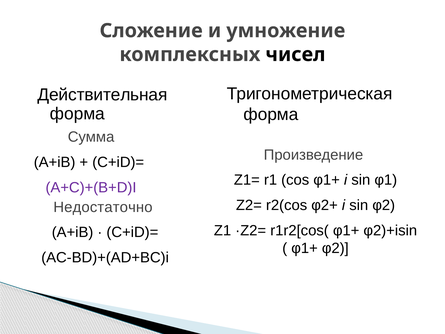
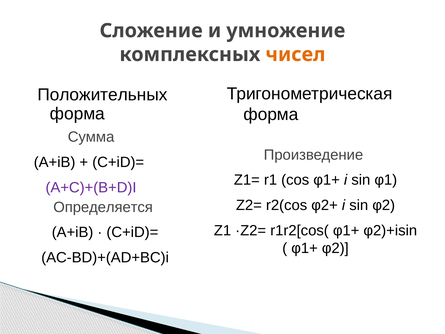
чисел colour: black -> orange
Действительная: Действительная -> Положительных
Недостаточно: Недостаточно -> Определяется
